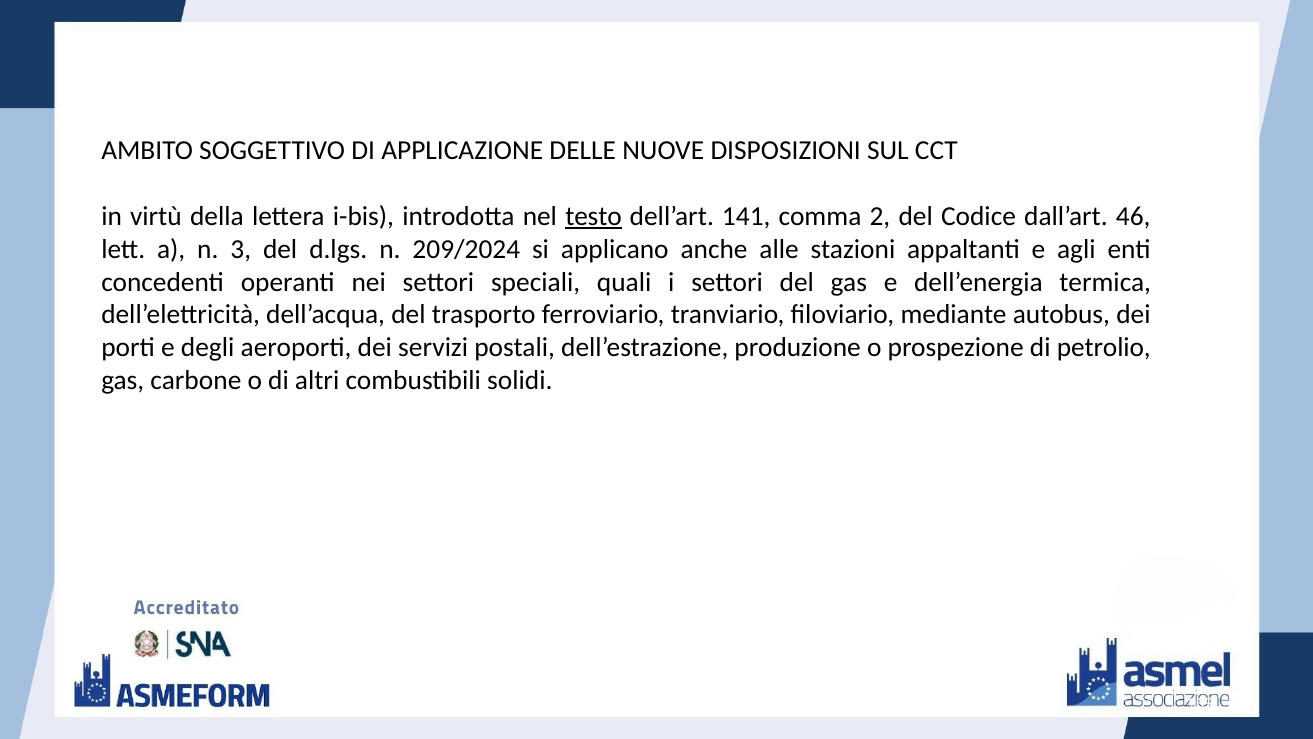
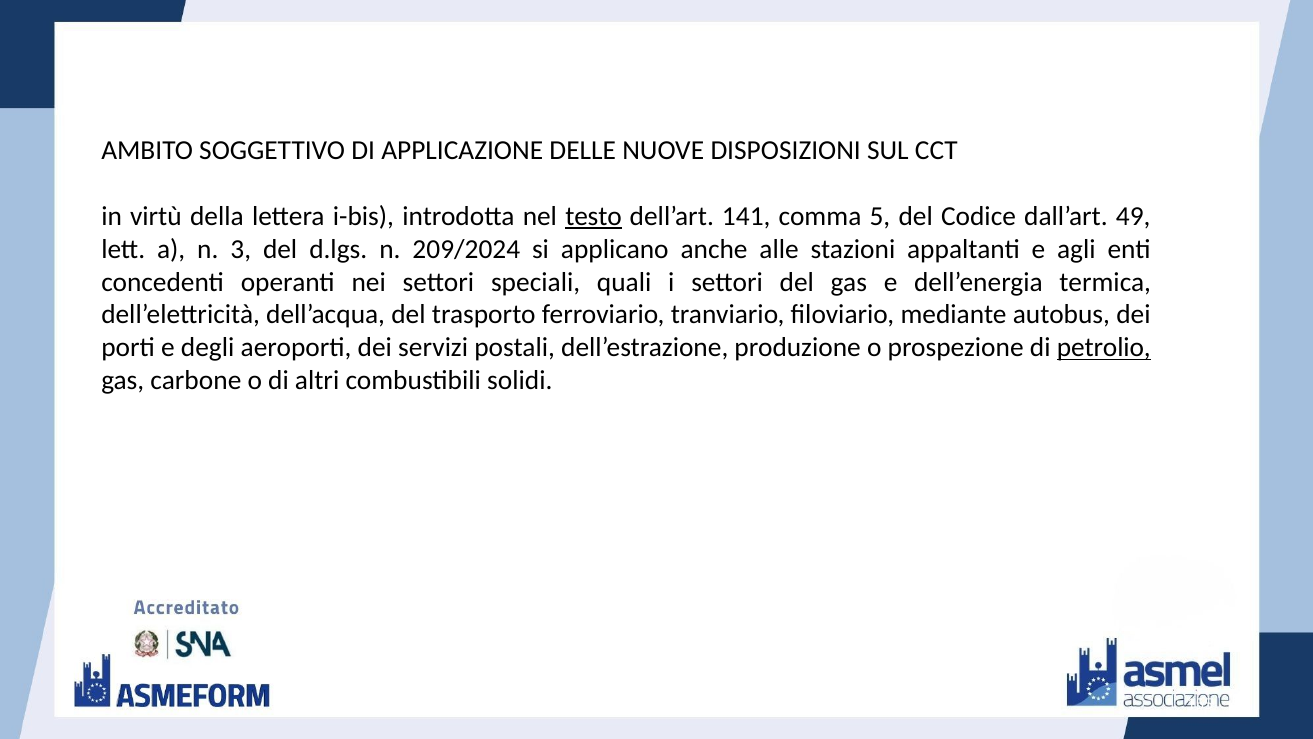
2: 2 -> 5
46: 46 -> 49
petrolio underline: none -> present
